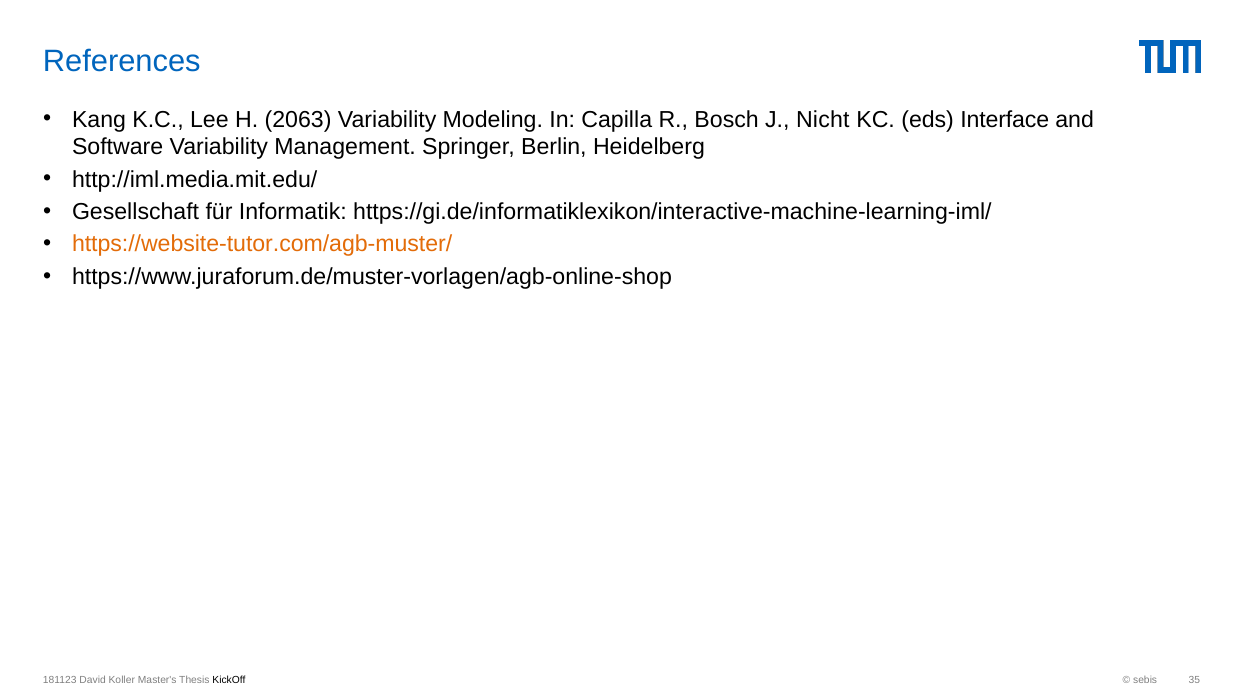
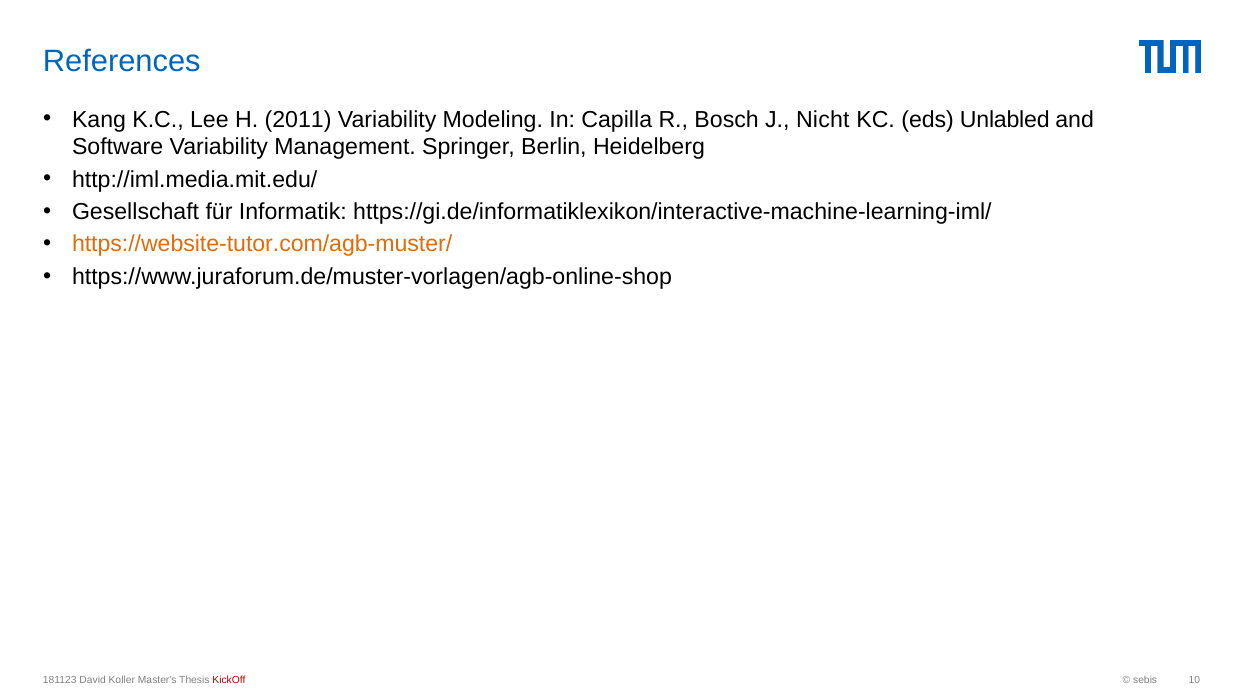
2063: 2063 -> 2011
Interface: Interface -> Unlabled
KickOff colour: black -> red
35: 35 -> 10
